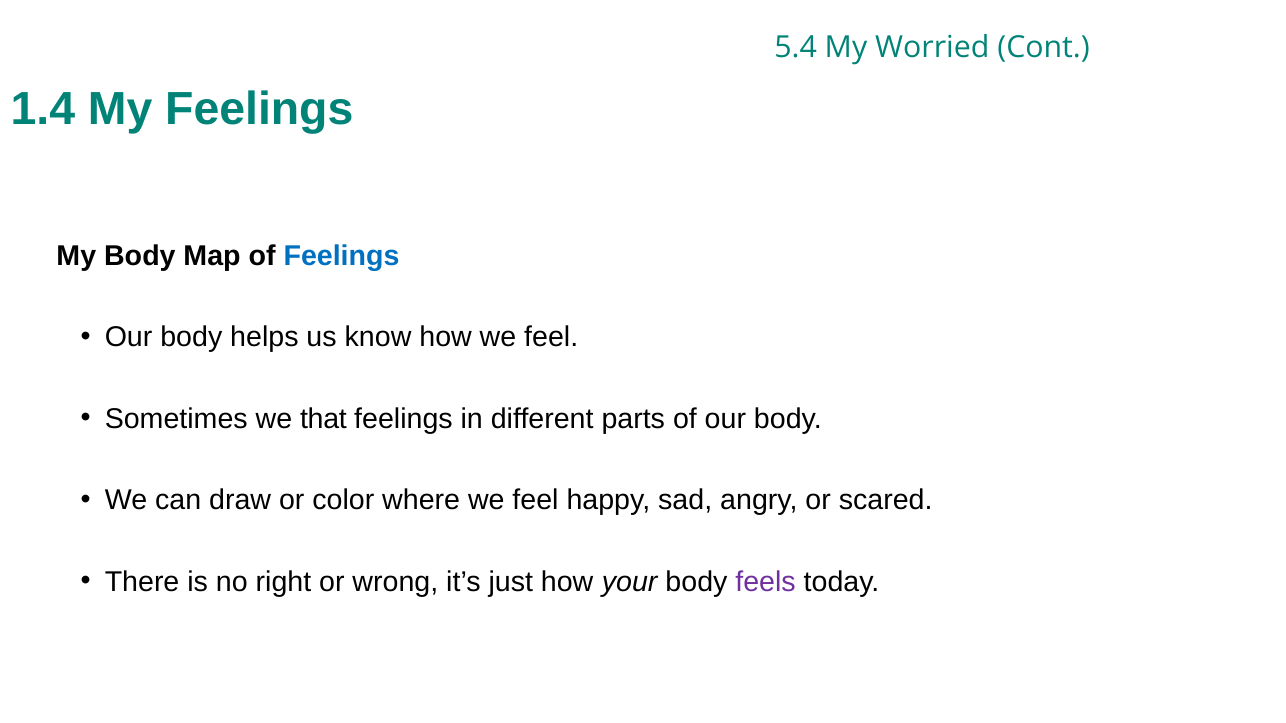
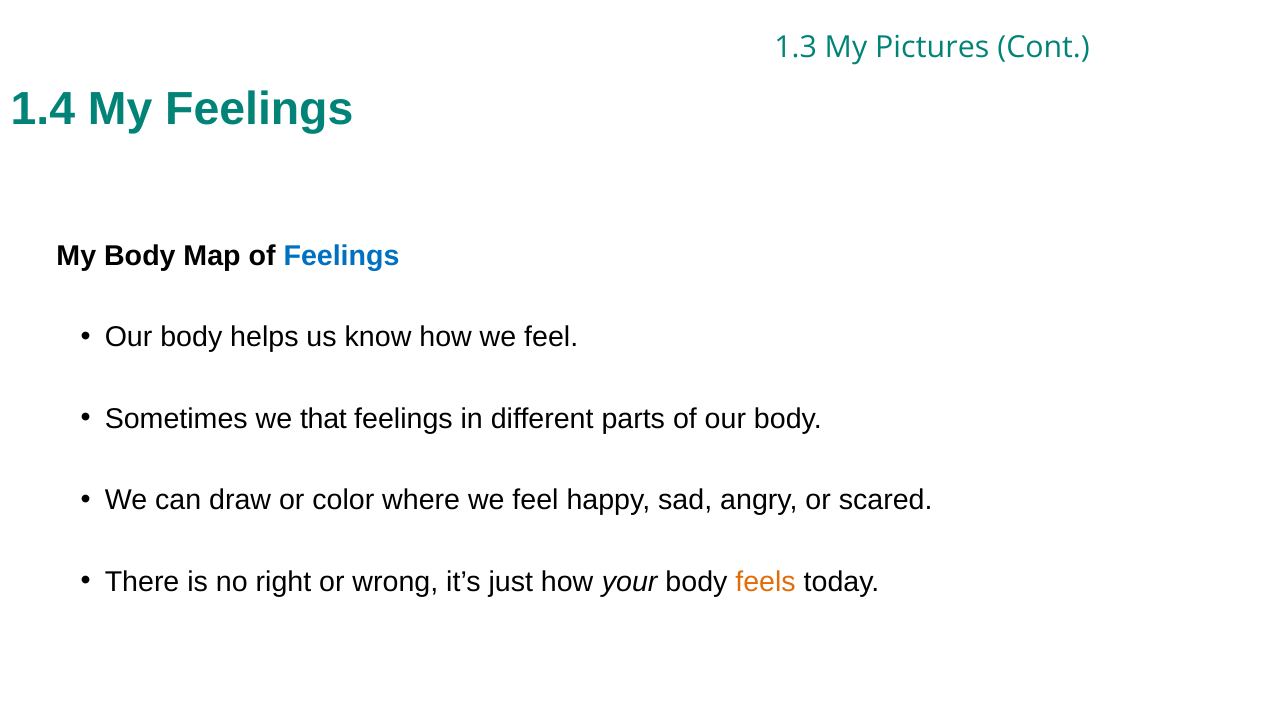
5.4: 5.4 -> 1.3
Worried: Worried -> Pictures
feels colour: purple -> orange
